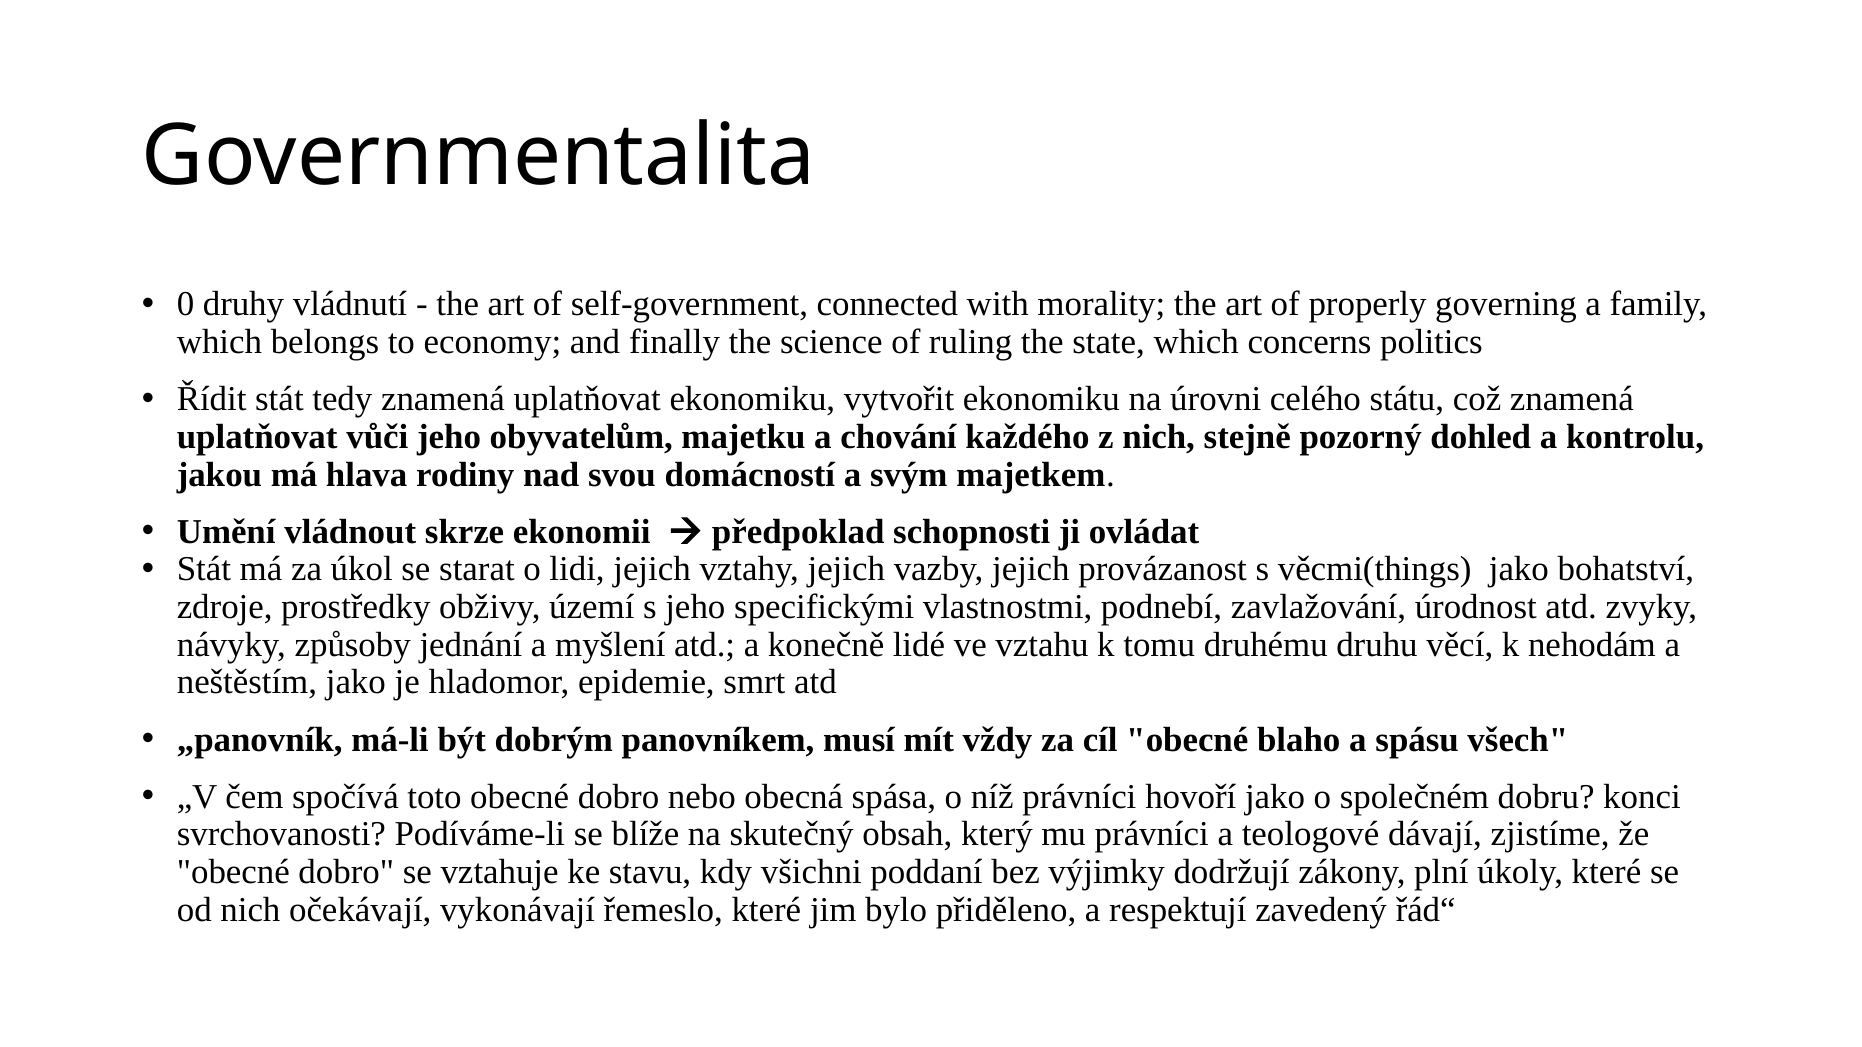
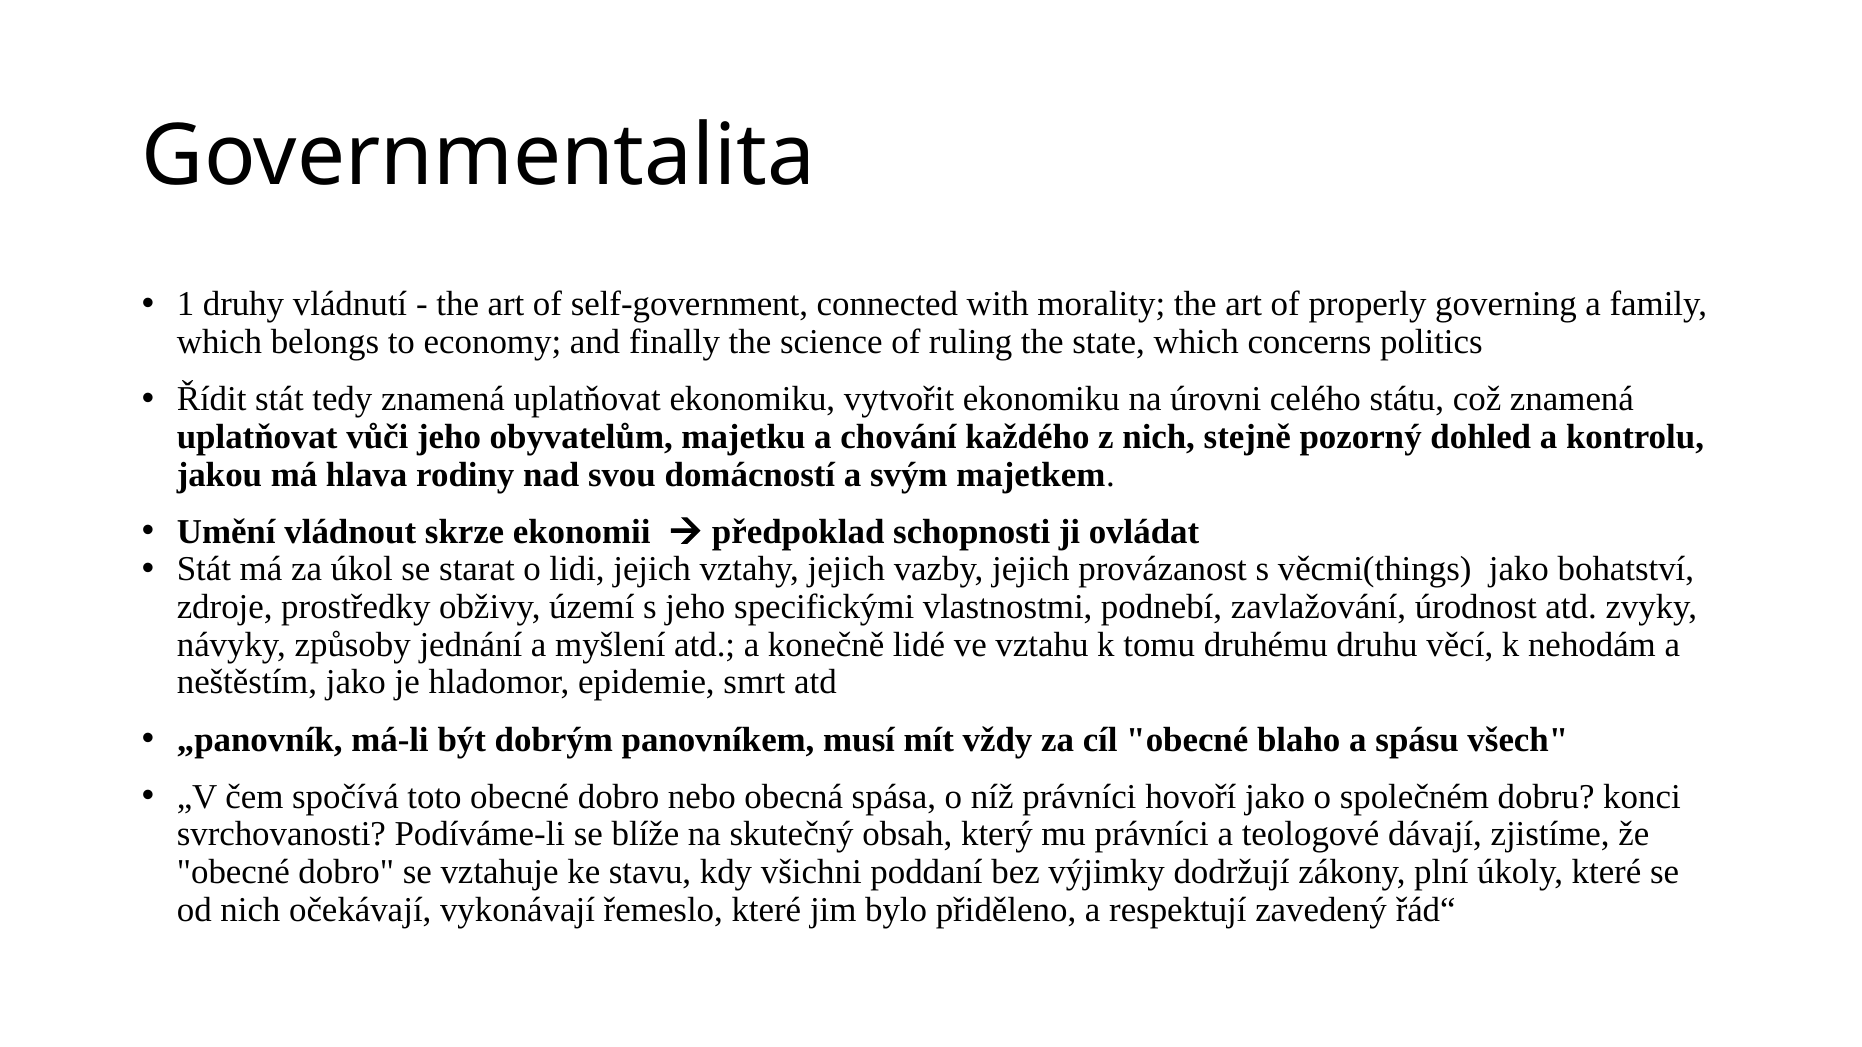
0: 0 -> 1
